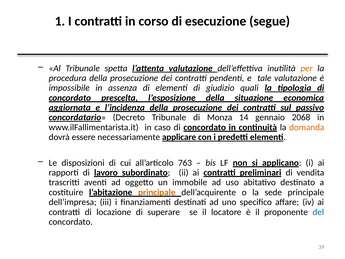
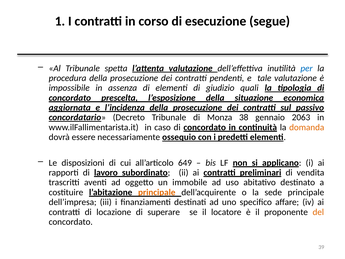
per colour: orange -> blue
14: 14 -> 38
2068: 2068 -> 2063
applicare: applicare -> ossequio
763: 763 -> 649
del colour: blue -> orange
